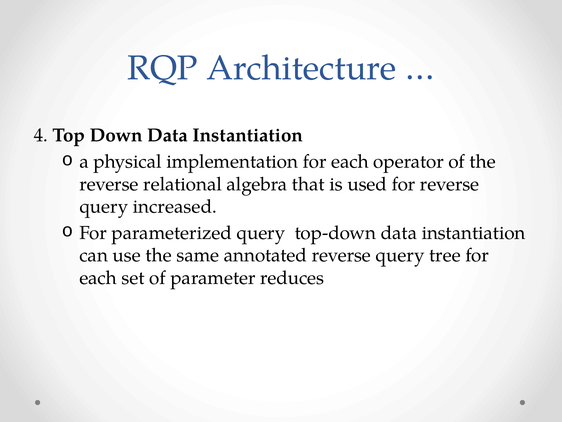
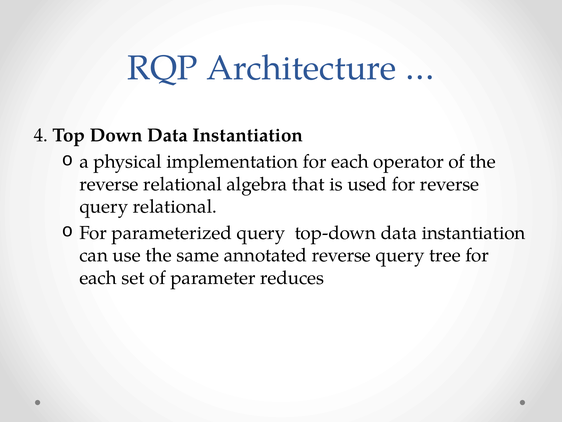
query increased: increased -> relational
